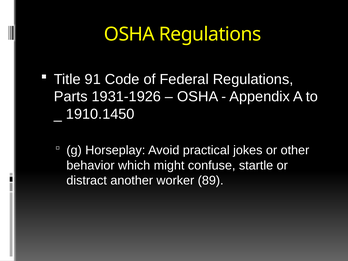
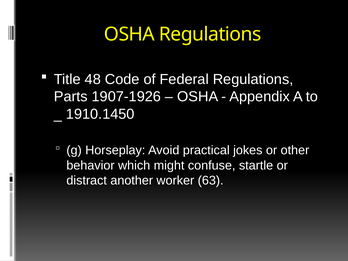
91: 91 -> 48
1931-1926: 1931-1926 -> 1907-1926
89: 89 -> 63
